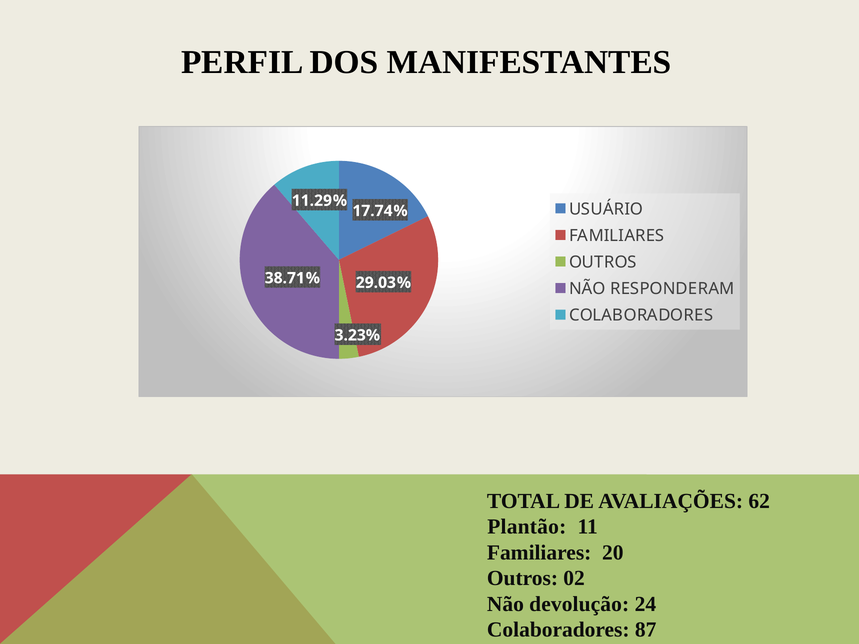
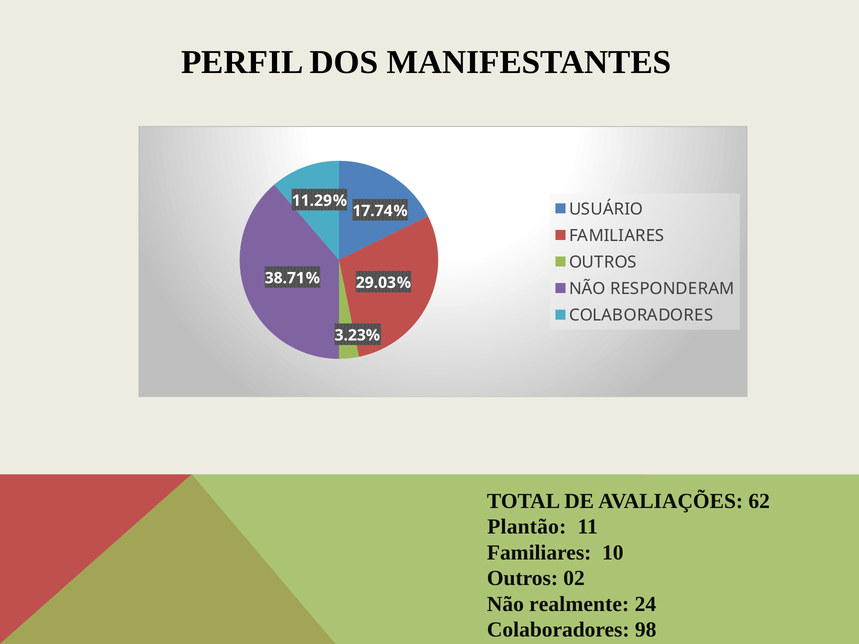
20: 20 -> 10
devolução: devolução -> realmente
87: 87 -> 98
